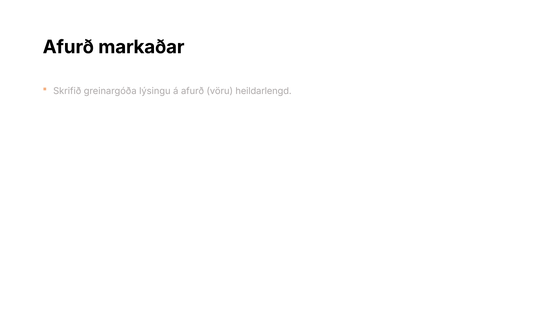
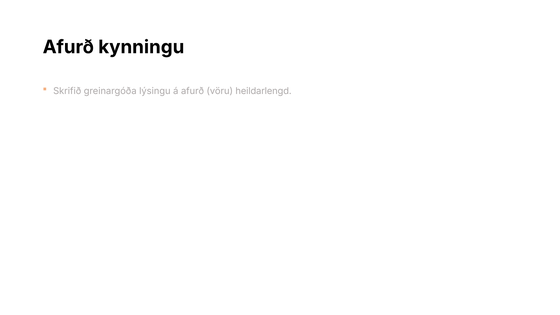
markaðar: markaðar -> kynningu
